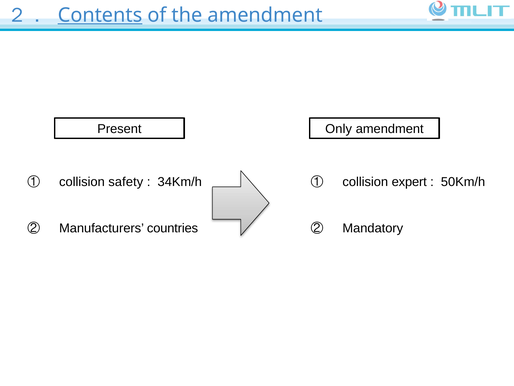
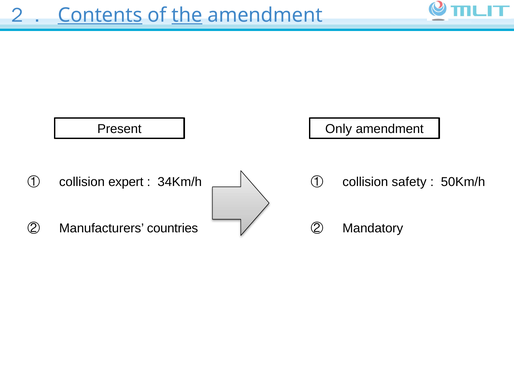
the underline: none -> present
safety: safety -> expert
expert: expert -> safety
